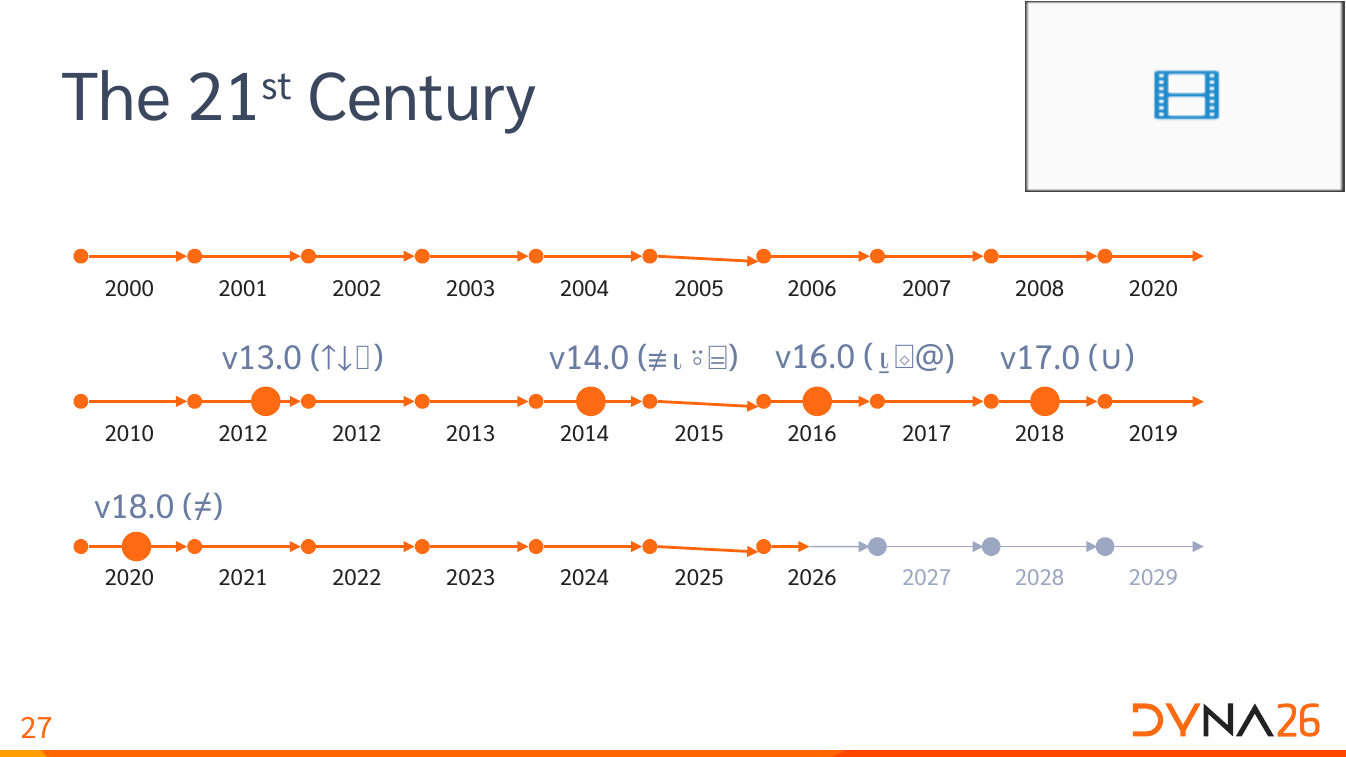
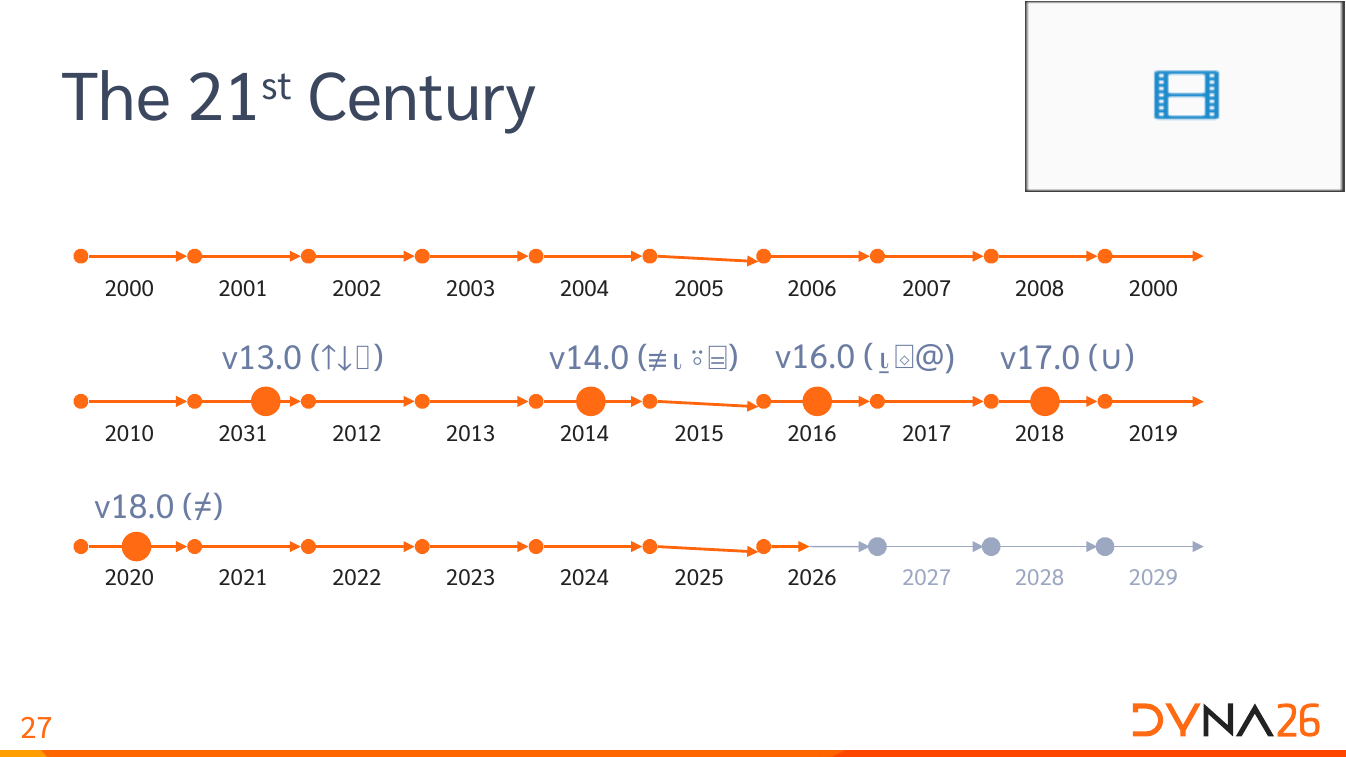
2008 2020: 2020 -> 2000
2010 2012: 2012 -> 2031
